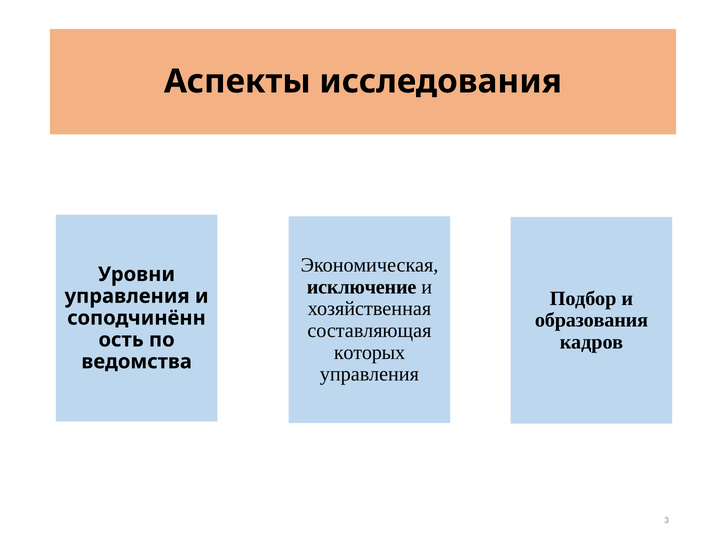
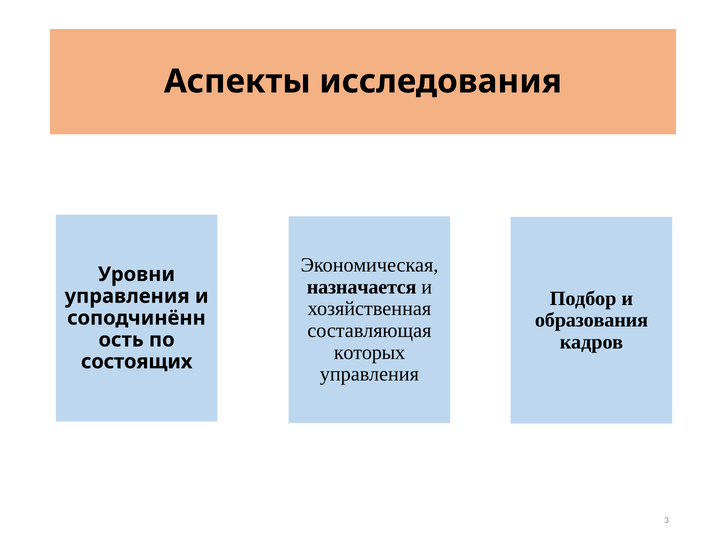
исключение: исключение -> назначается
ведомства: ведомства -> состоящих
